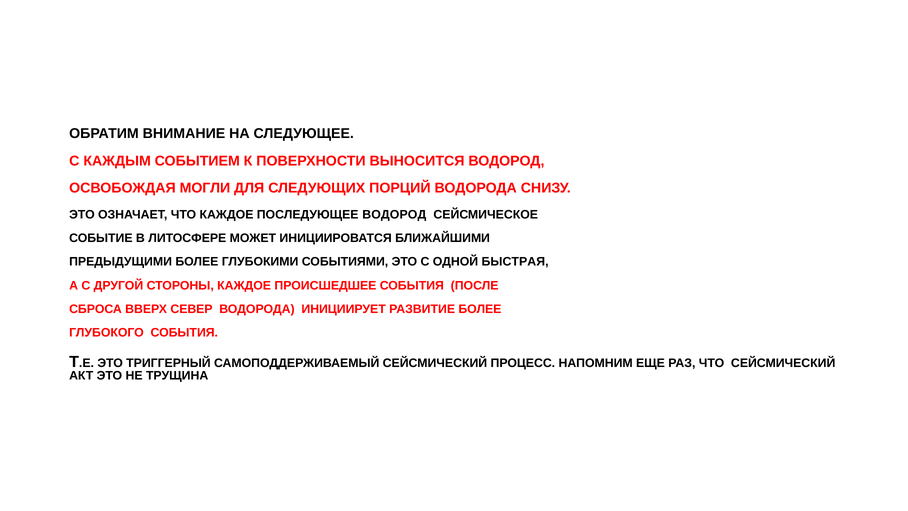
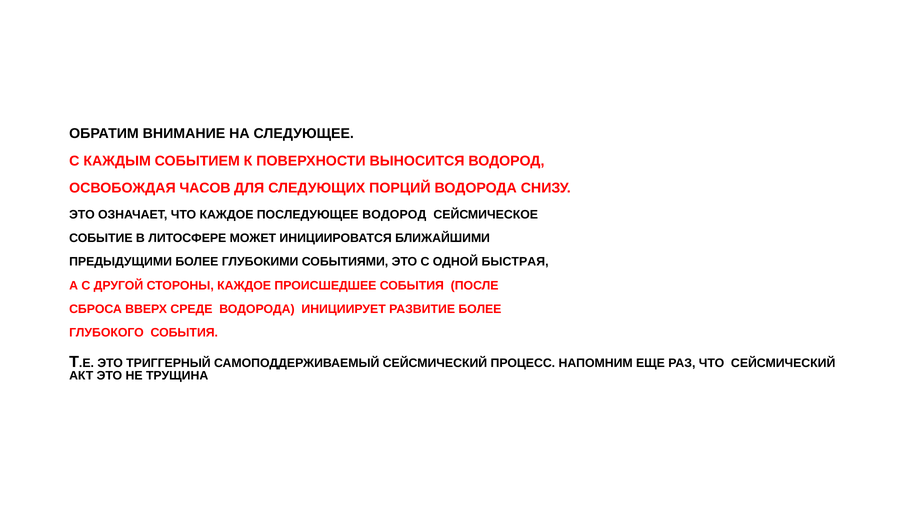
МОГЛИ: МОГЛИ -> ЧАСОВ
СЕВЕР: СЕВЕР -> СРЕДЕ
